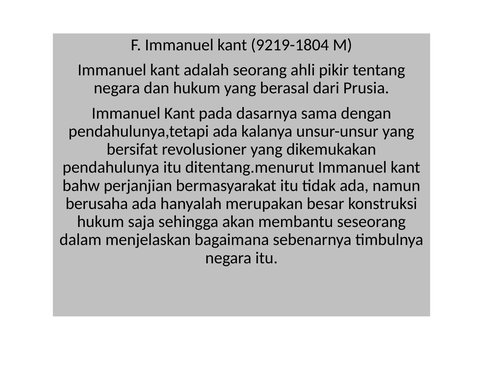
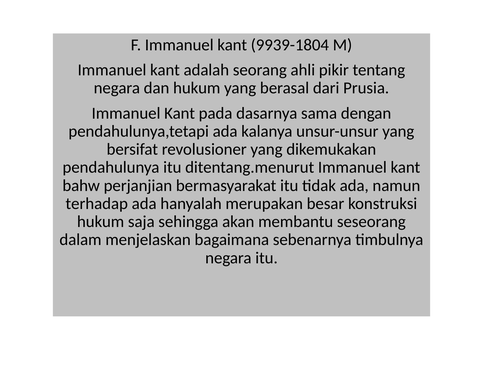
9219-1804: 9219-1804 -> 9939-1804
berusaha: berusaha -> terhadap
